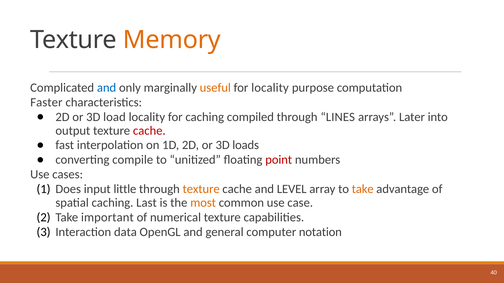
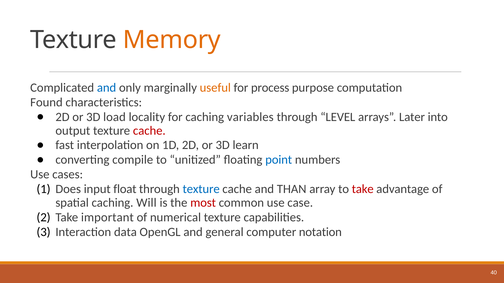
for locality: locality -> process
Faster: Faster -> Found
compiled: compiled -> variables
LINES: LINES -> LEVEL
loads: loads -> learn
point colour: red -> blue
little: little -> float
texture at (201, 189) colour: orange -> blue
LEVEL: LEVEL -> THAN
take at (363, 189) colour: orange -> red
Last: Last -> Will
most colour: orange -> red
